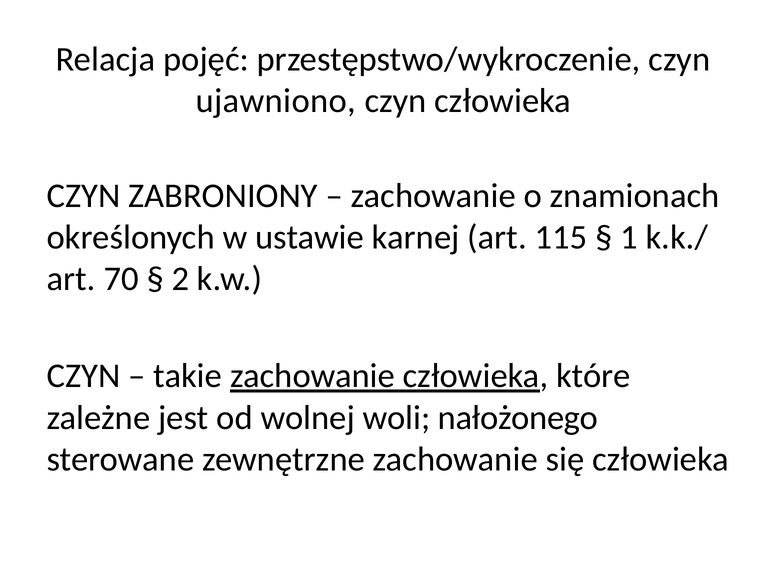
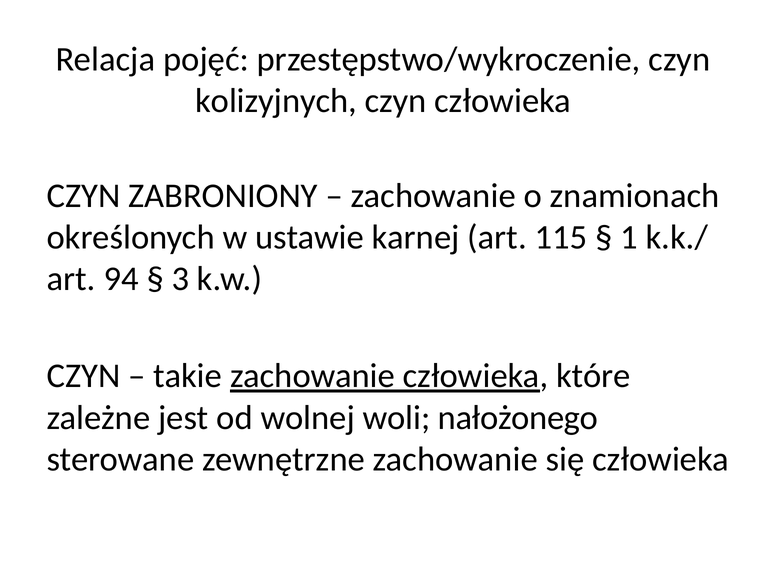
ujawniono: ujawniono -> kolizyjnych
70: 70 -> 94
2: 2 -> 3
